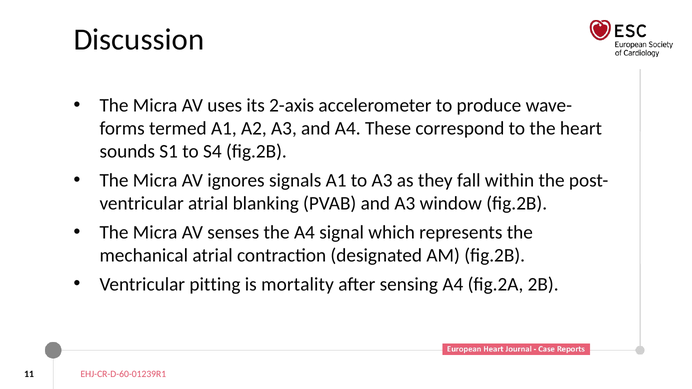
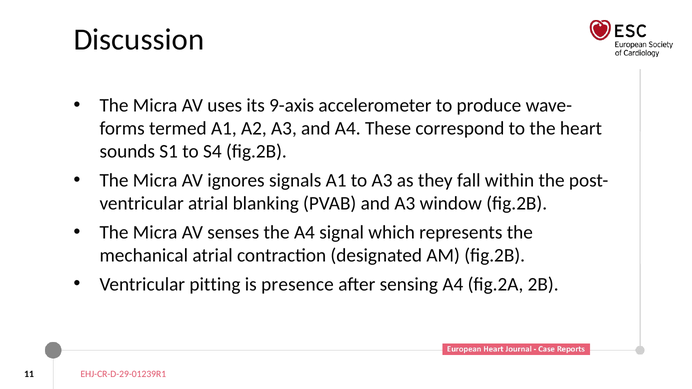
2-axis: 2-axis -> 9-axis
mortality: mortality -> presence
EHJ-CR-D-60-01239R1: EHJ-CR-D-60-01239R1 -> EHJ-CR-D-29-01239R1
